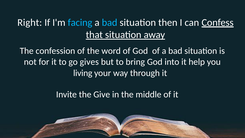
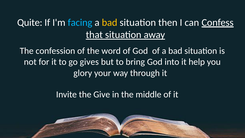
Right: Right -> Quite
bad at (110, 23) colour: light blue -> yellow
living: living -> glory
